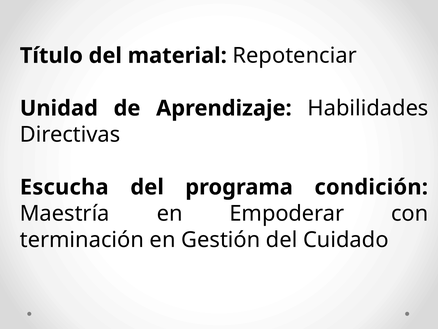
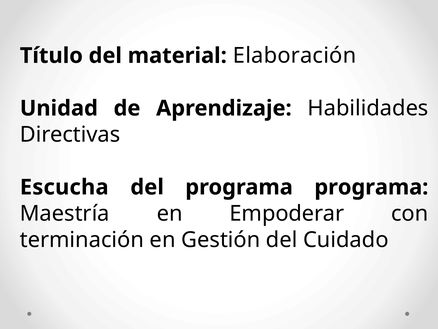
Repotenciar: Repotenciar -> Elaboración
programa condición: condición -> programa
